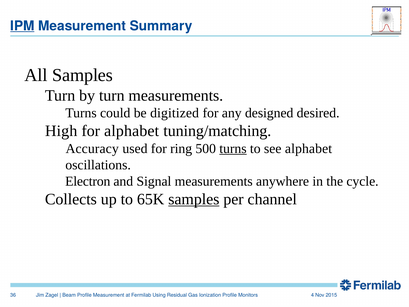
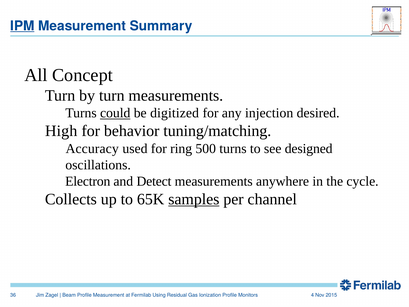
All Samples: Samples -> Concept
could underline: none -> present
designed: designed -> injection
for alphabet: alphabet -> behavior
turns at (233, 148) underline: present -> none
see alphabet: alphabet -> designed
Signal: Signal -> Detect
